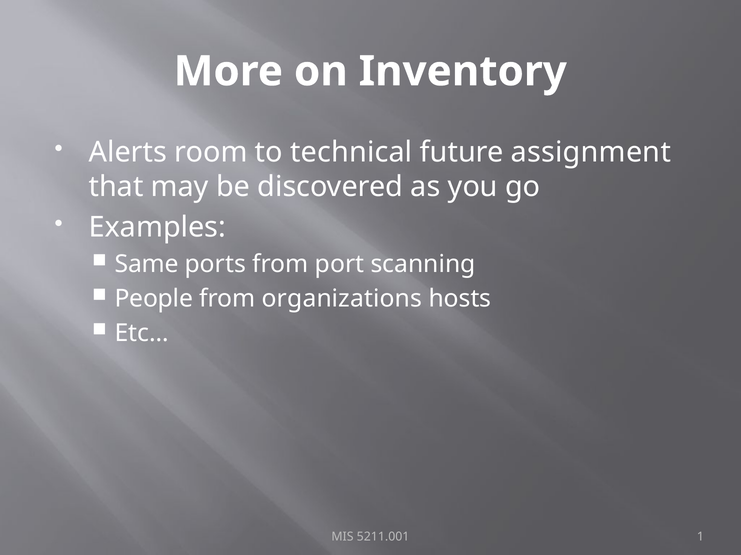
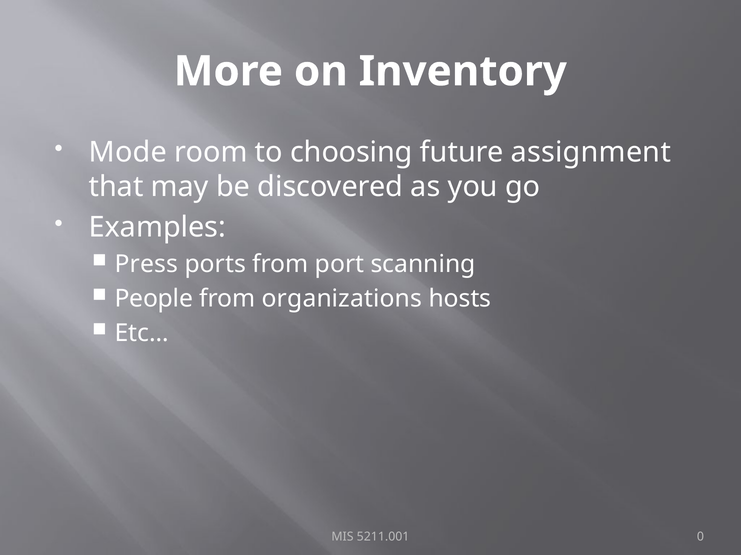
Alerts: Alerts -> Mode
technical: technical -> choosing
Same: Same -> Press
1: 1 -> 0
